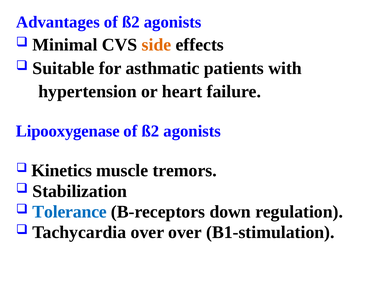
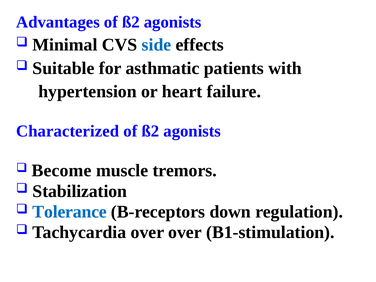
side colour: orange -> blue
Lipooxygenase: Lipooxygenase -> Characterized
Kinetics: Kinetics -> Become
